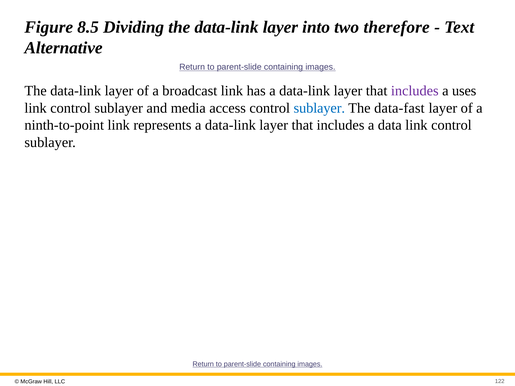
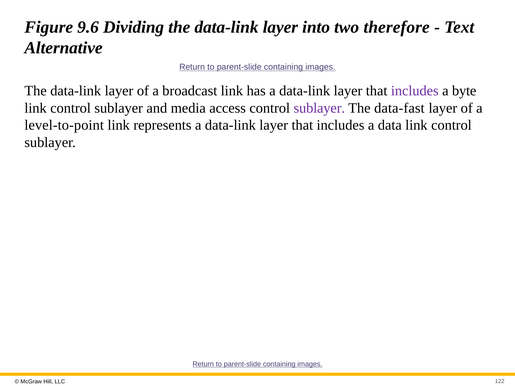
8.5: 8.5 -> 9.6
uses: uses -> byte
sublayer at (319, 108) colour: blue -> purple
ninth-to-point: ninth-to-point -> level-to-point
